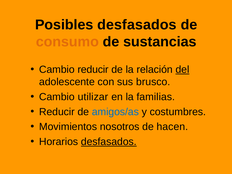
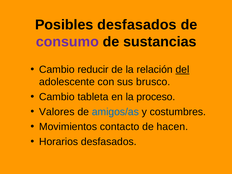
consumo colour: orange -> purple
utilizar: utilizar -> tableta
familias: familias -> proceso
Reducir at (57, 112): Reducir -> Valores
nosotros: nosotros -> contacto
desfasados at (109, 142) underline: present -> none
